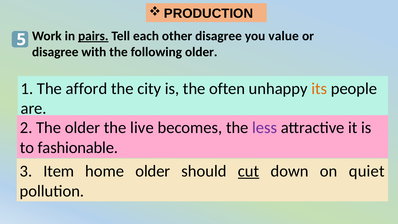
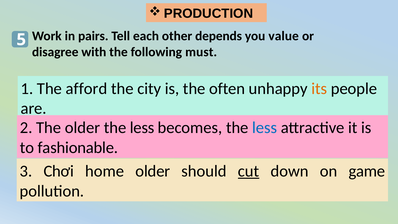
pairs underline: present -> none
other disagree: disagree -> depends
following older: older -> must
older the live: live -> less
less at (265, 128) colour: purple -> blue
Item: Item -> Chơi
quiet: quiet -> game
